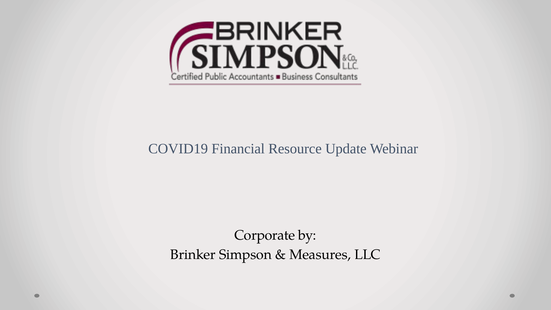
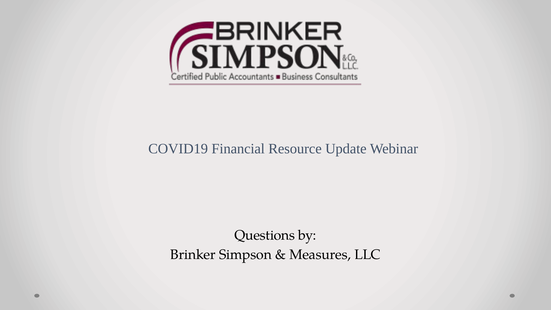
Corporate: Corporate -> Questions
